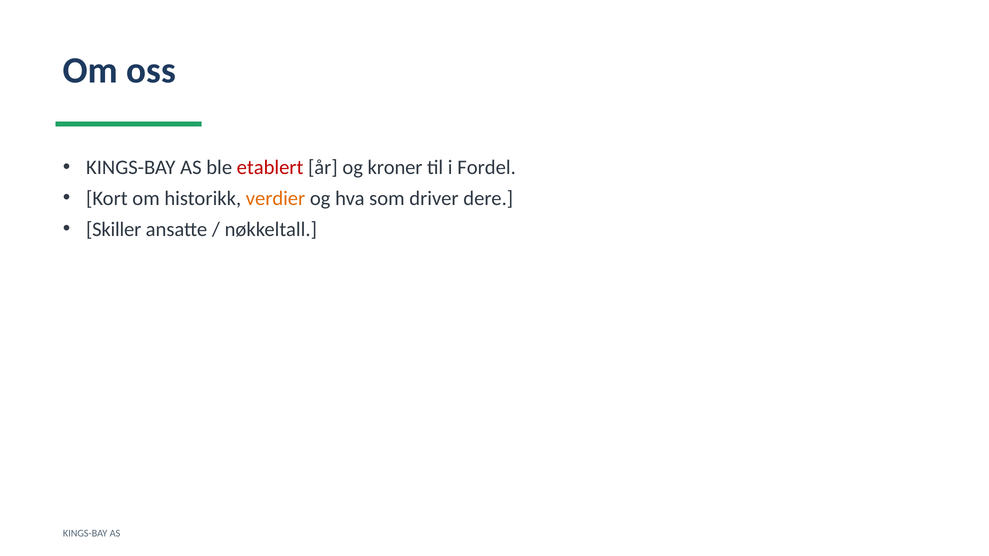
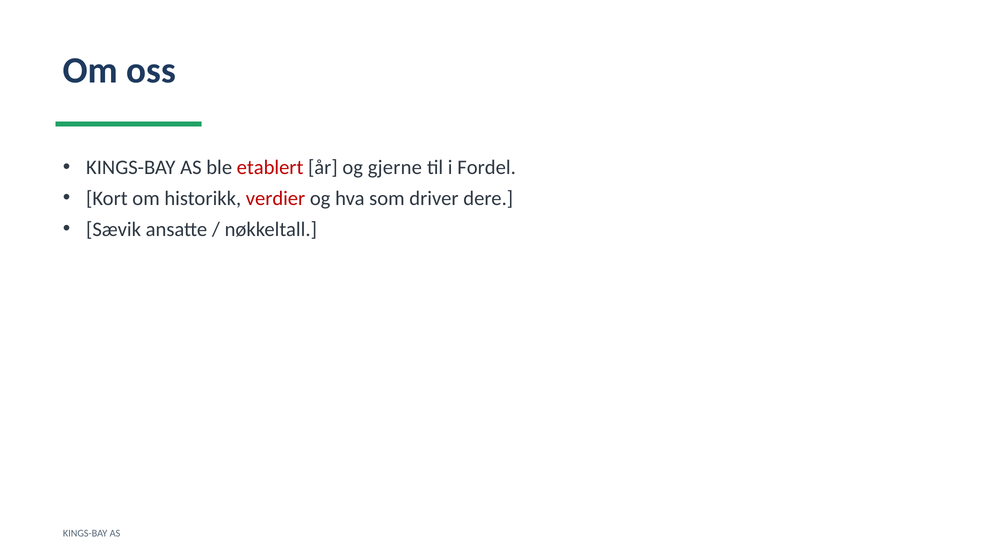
kroner: kroner -> gjerne
verdier colour: orange -> red
Skiller: Skiller -> Sævik
